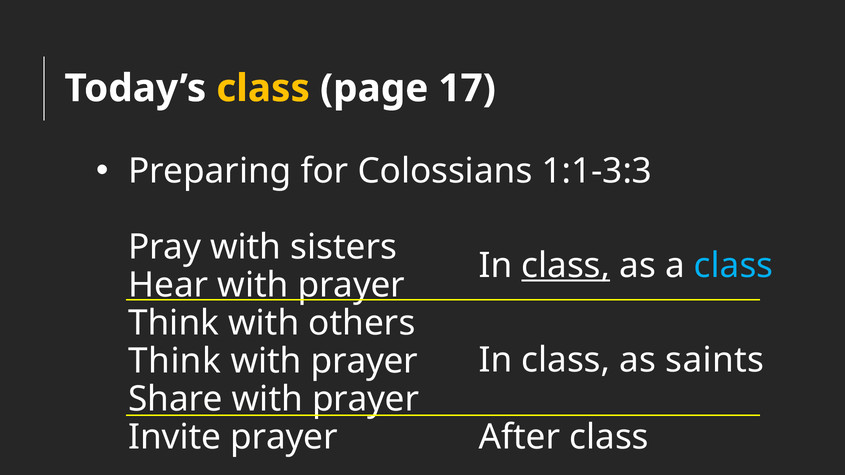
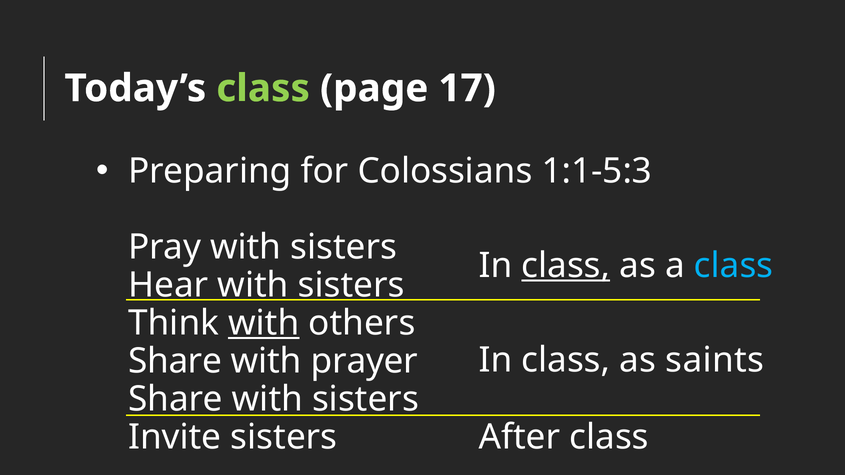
class at (263, 88) colour: yellow -> light green
1:1-3:3: 1:1-3:3 -> 1:1-5:3
Hear with prayer: prayer -> sisters
with at (264, 323) underline: none -> present
Think at (175, 361): Think -> Share
Share with prayer: prayer -> sisters
Invite prayer: prayer -> sisters
